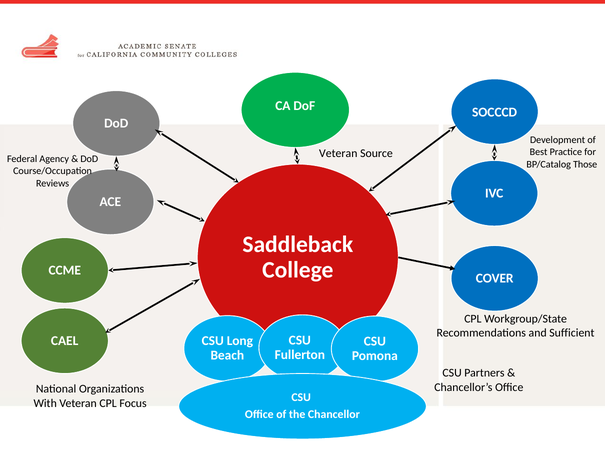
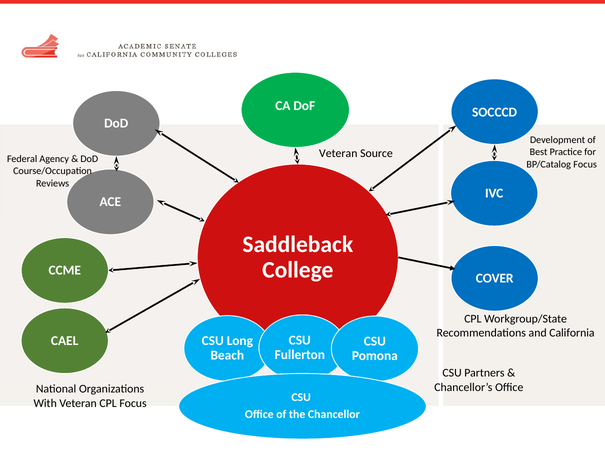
BP/Catalog Those: Those -> Focus
Sufficient: Sufficient -> California
